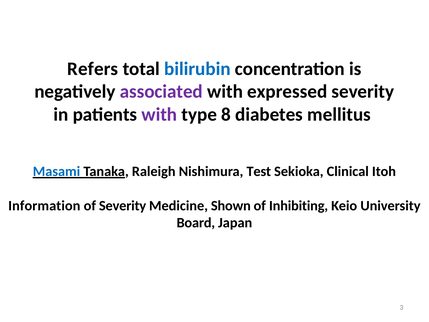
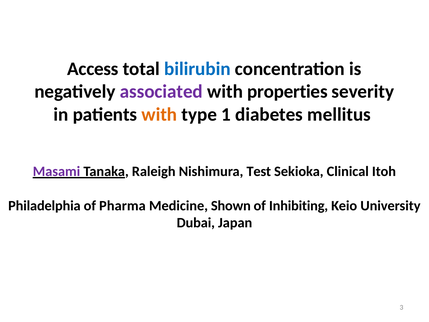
Refers: Refers -> Access
expressed: expressed -> properties
with at (159, 114) colour: purple -> orange
8: 8 -> 1
Masami colour: blue -> purple
Information: Information -> Philadelphia
of Severity: Severity -> Pharma
Board: Board -> Dubai
